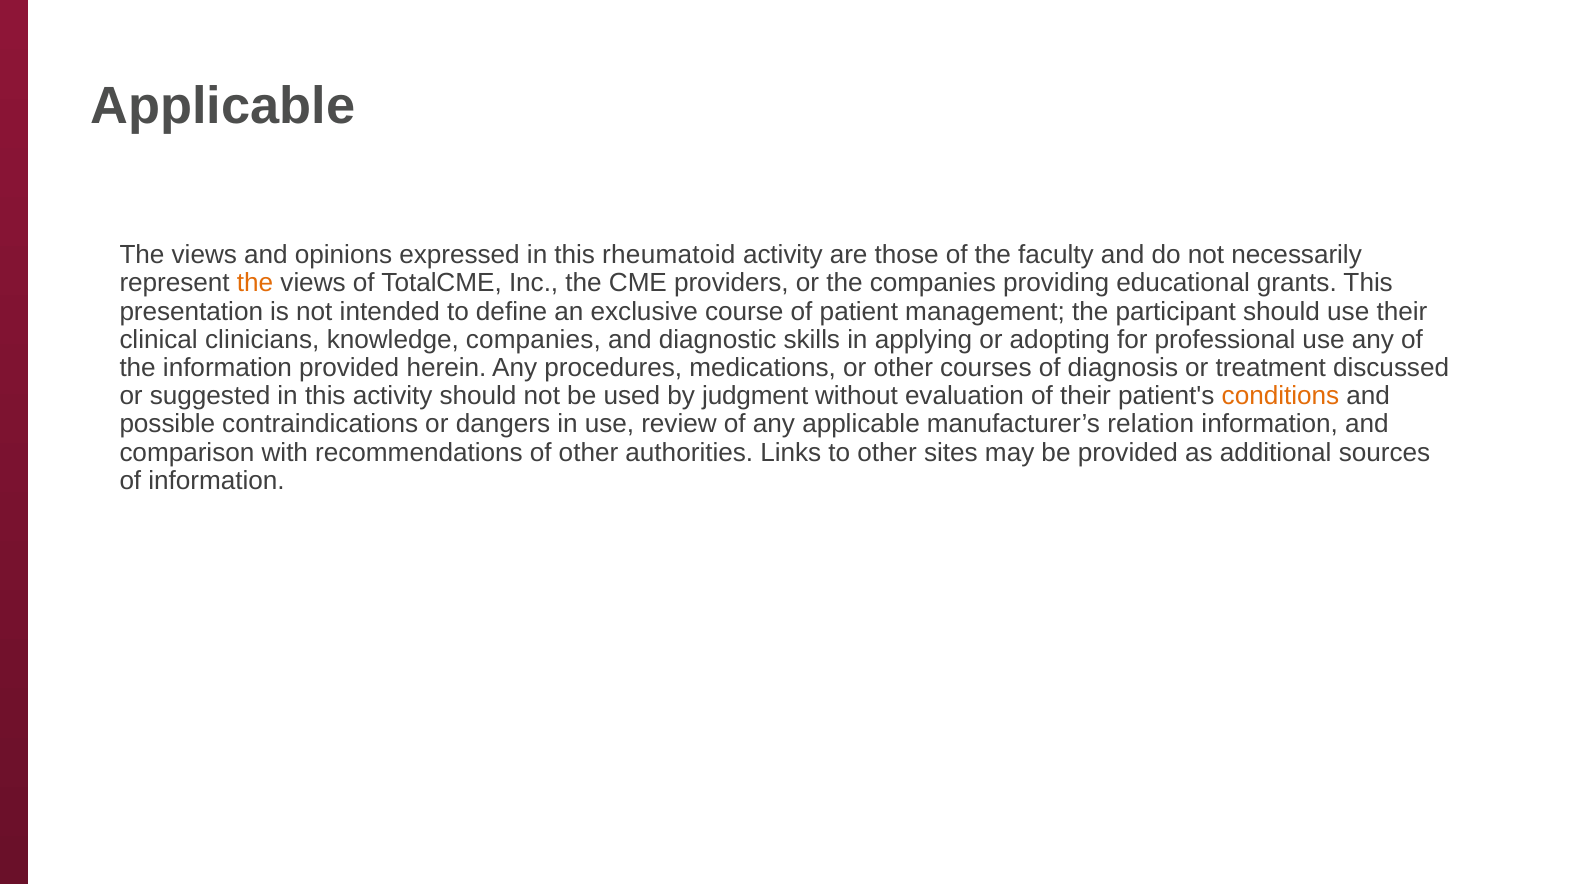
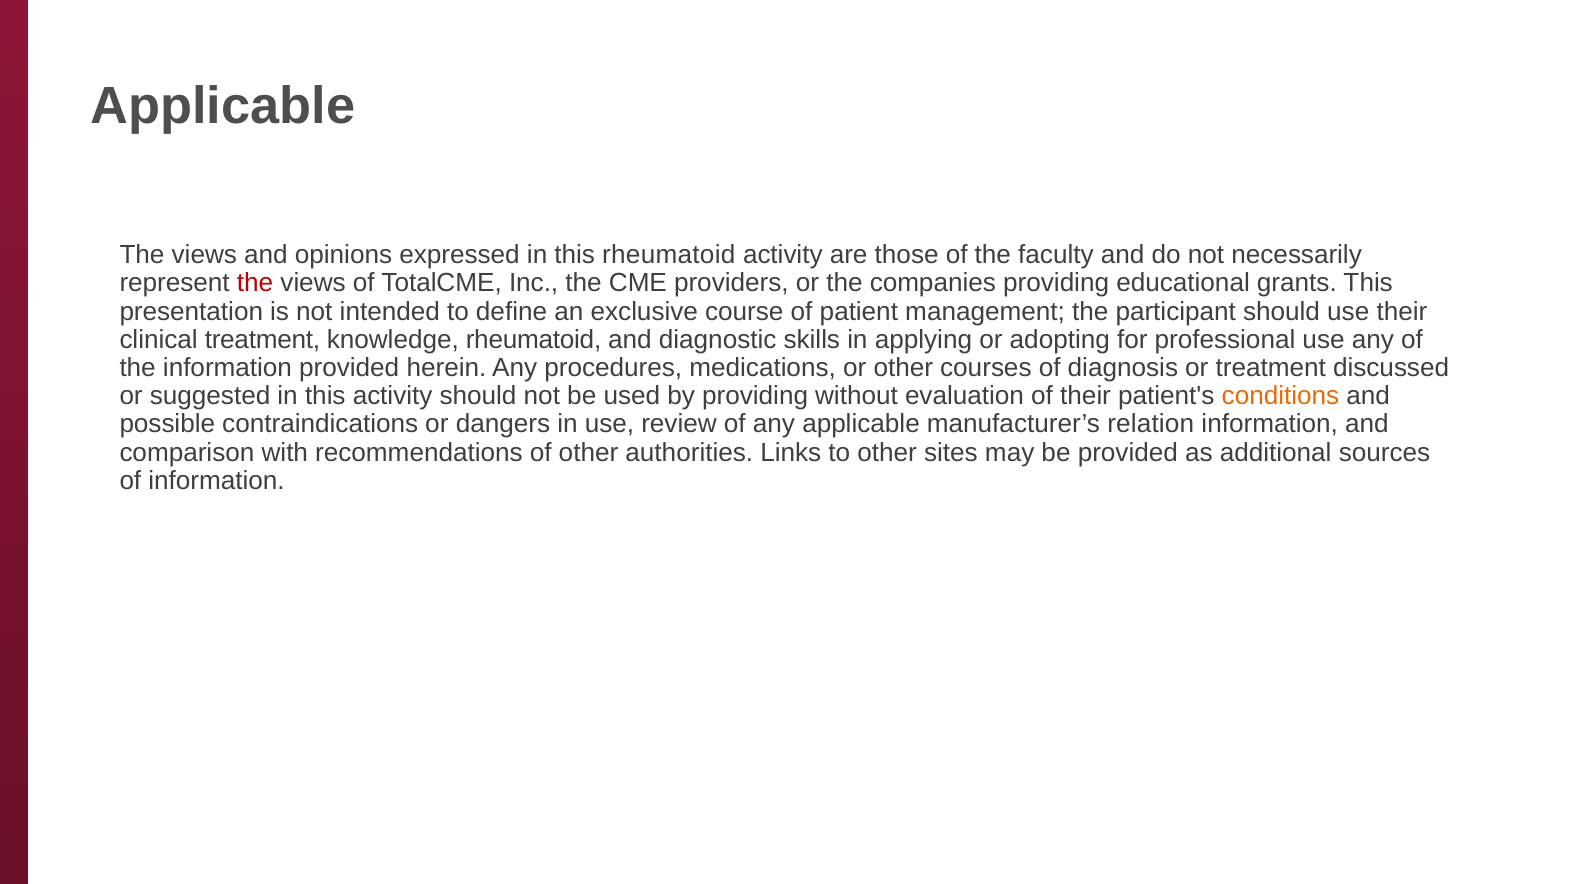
the at (255, 283) colour: orange -> red
clinical clinicians: clinicians -> treatment
knowledge companies: companies -> rheumatoid
by judgment: judgment -> providing
